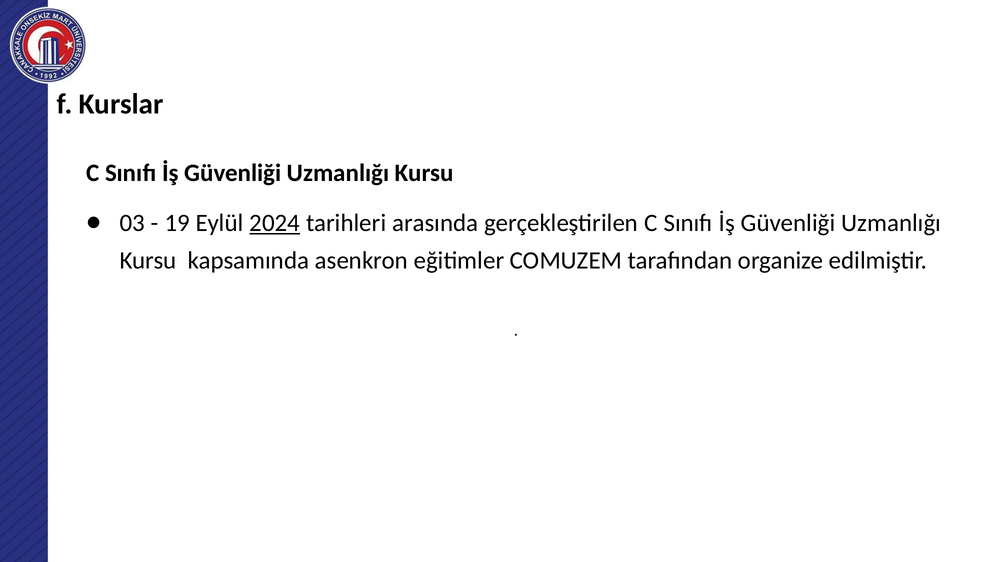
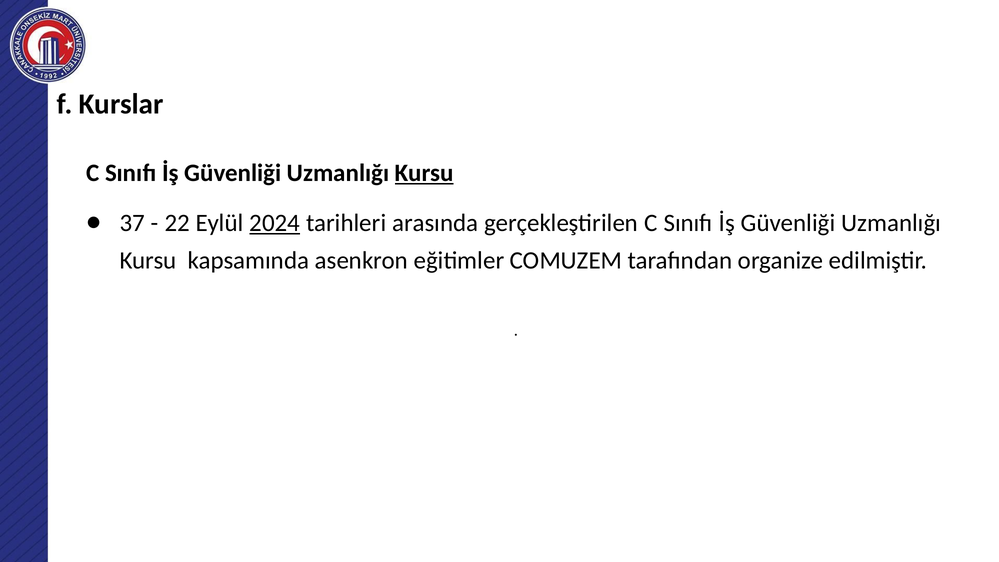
Kursu at (424, 173) underline: none -> present
03: 03 -> 37
19: 19 -> 22
